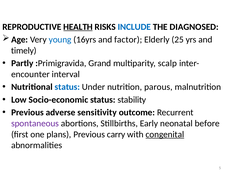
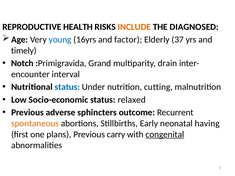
HEALTH underline: present -> none
INCLUDE colour: blue -> orange
25: 25 -> 37
Partly: Partly -> Notch
scalp: scalp -> drain
parous: parous -> cutting
stability: stability -> relaxed
sensitivity: sensitivity -> sphincters
spontaneous colour: purple -> orange
before: before -> having
